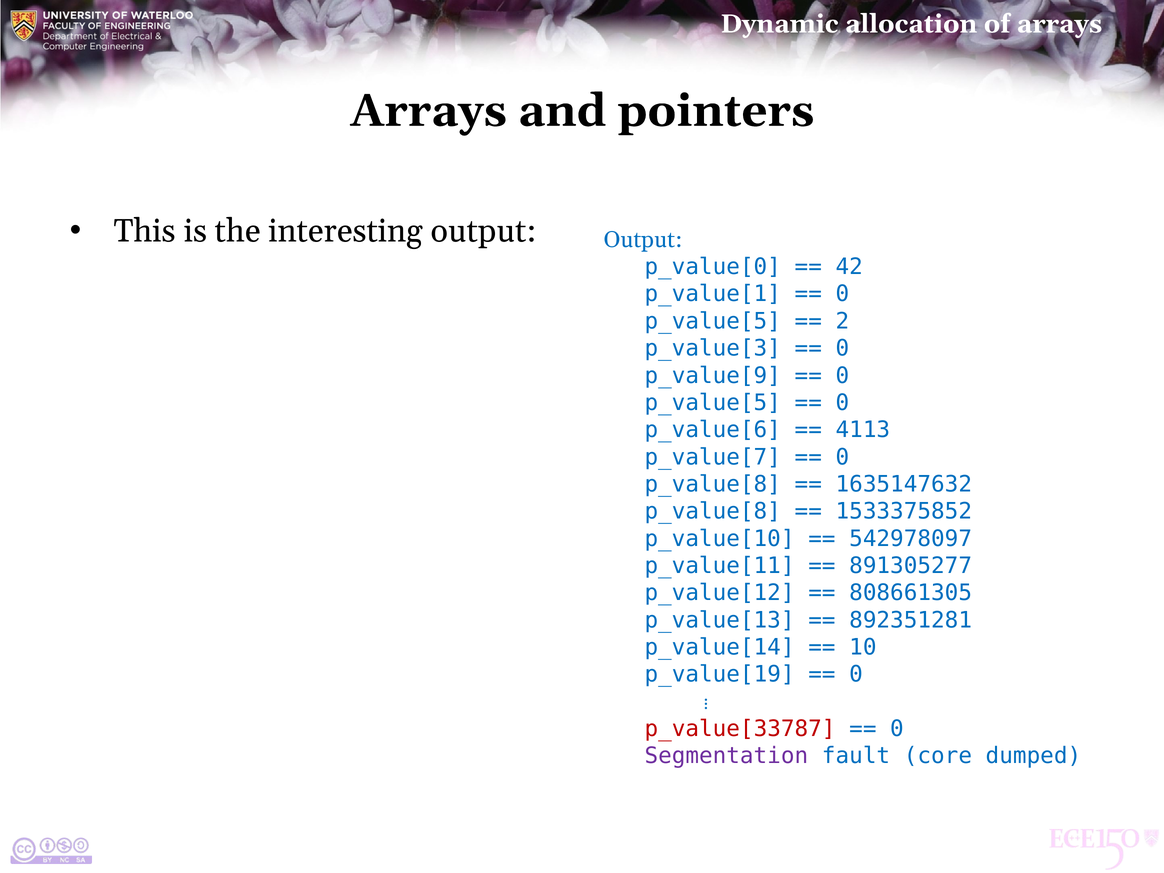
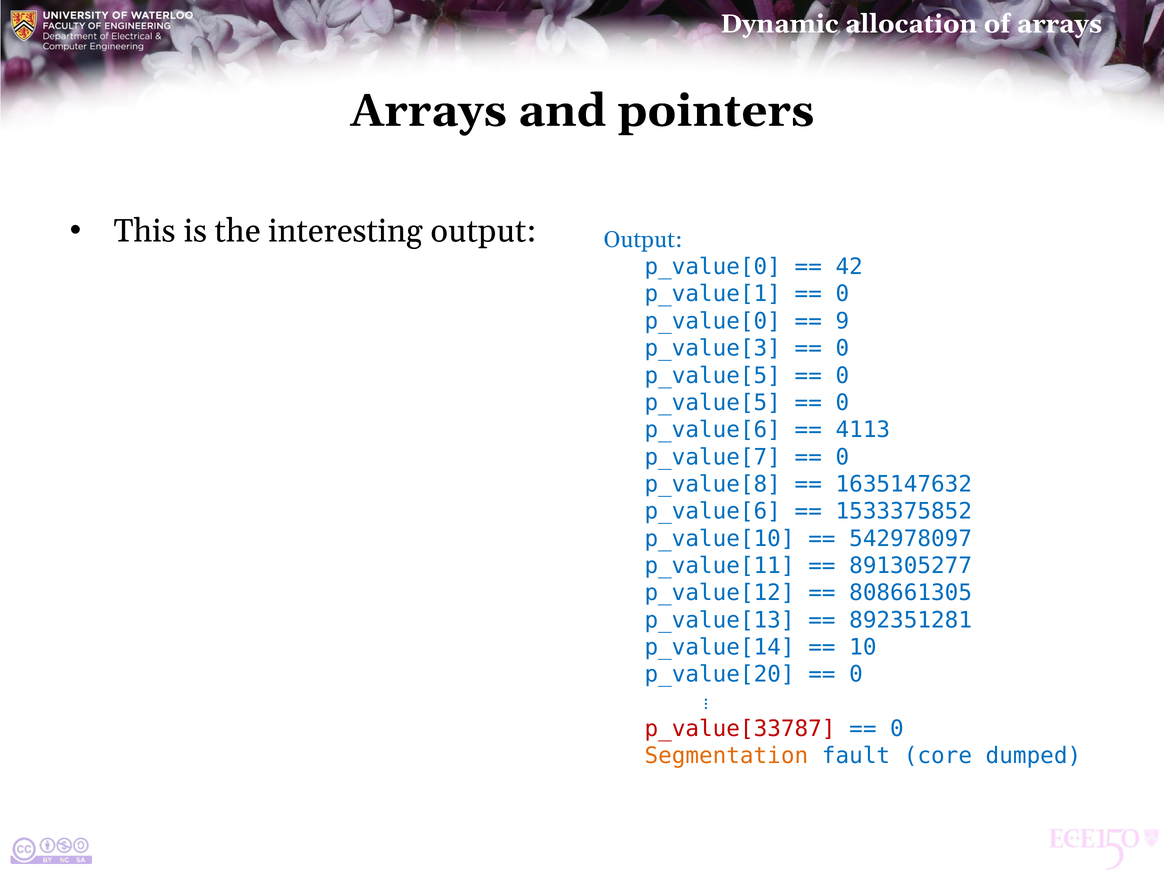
p_value[5 at (713, 321): p_value[5 -> p_value[0
2: 2 -> 9
p_value[9 at (713, 376): p_value[9 -> p_value[5
p_value[8 at (713, 511): p_value[8 -> p_value[6
p_value[19: p_value[19 -> p_value[20
Segmentation colour: purple -> orange
